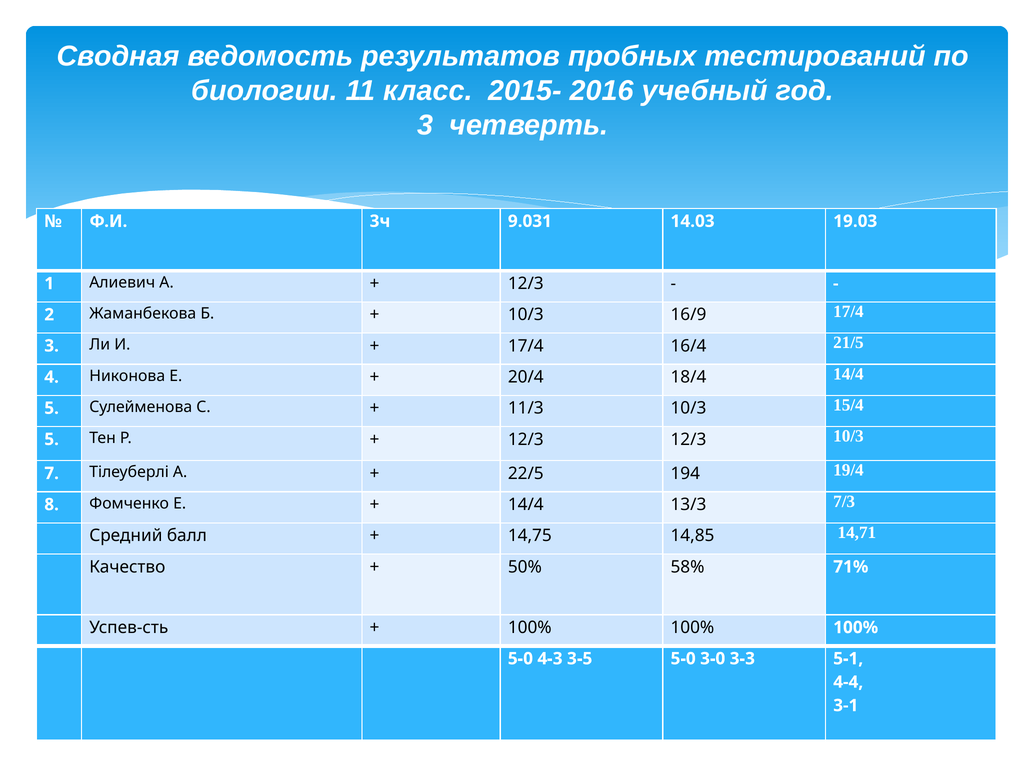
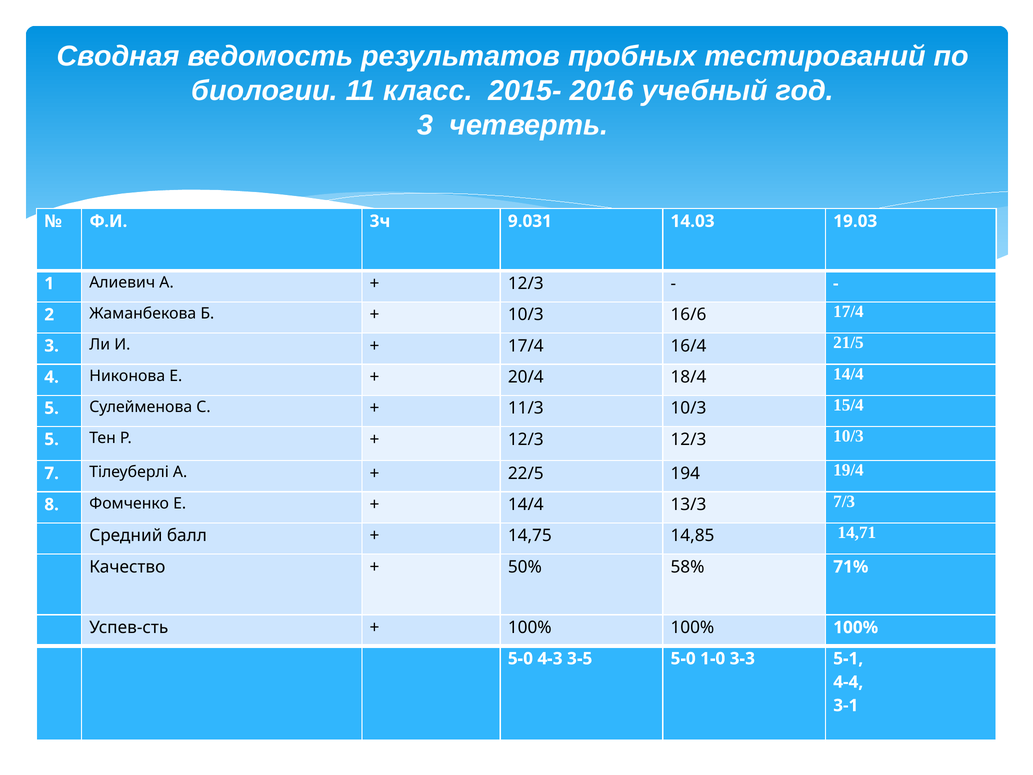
16/9: 16/9 -> 16/6
3-0: 3-0 -> 1-0
